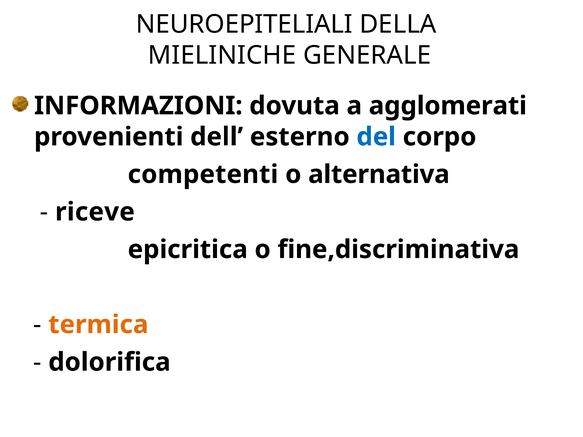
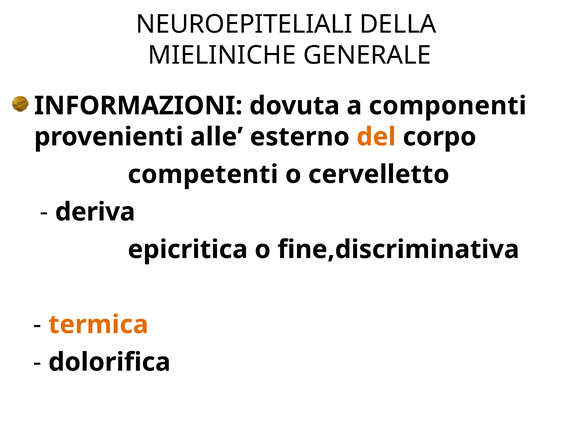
agglomerati: agglomerati -> componenti
dell: dell -> alle
del colour: blue -> orange
alternativa: alternativa -> cervelletto
riceve: riceve -> deriva
